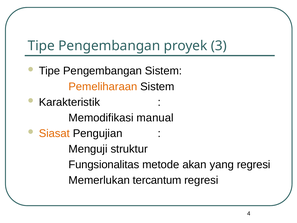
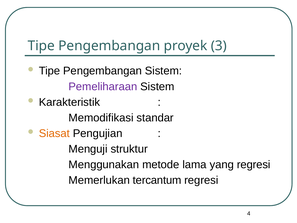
Pemeliharaan colour: orange -> purple
manual: manual -> standar
Fungsionalitas: Fungsionalitas -> Menggunakan
akan: akan -> lama
